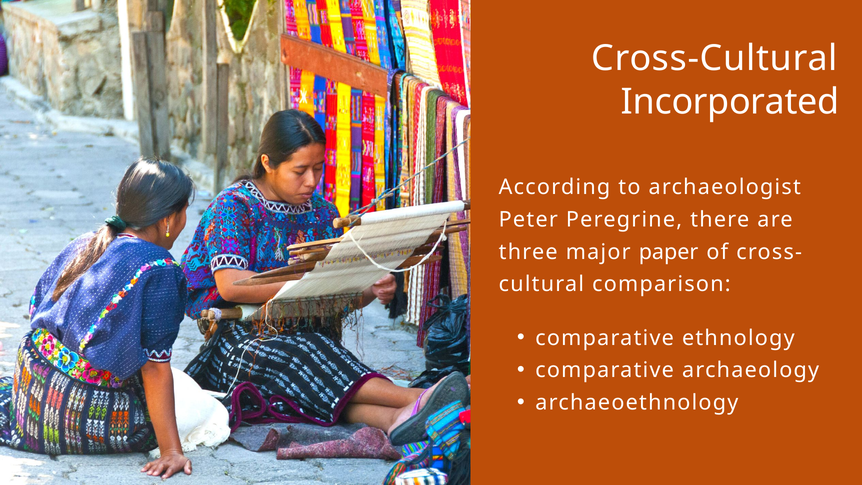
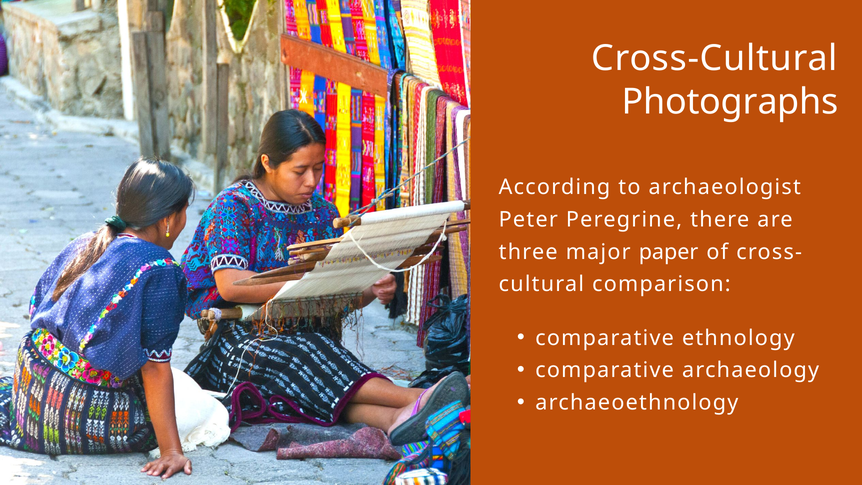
Incorporated: Incorporated -> Photographs
